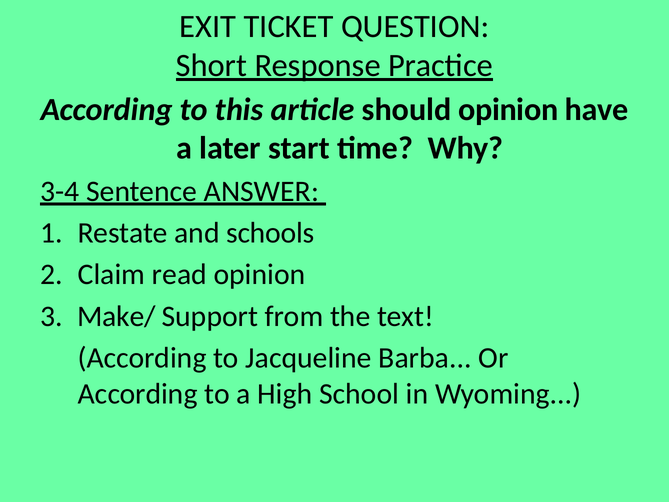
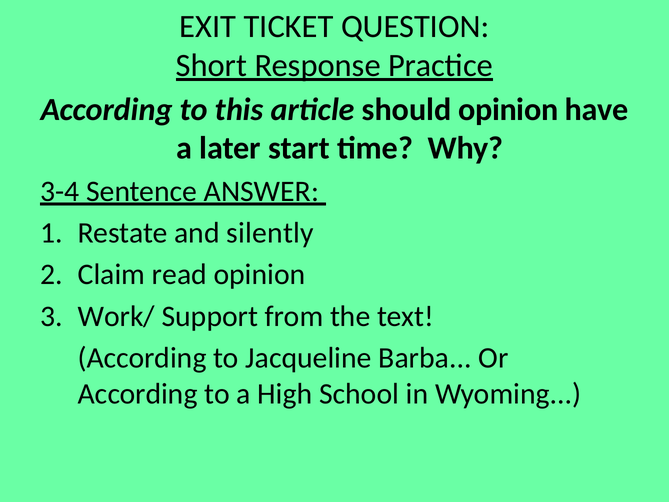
schools: schools -> silently
Make/: Make/ -> Work/
